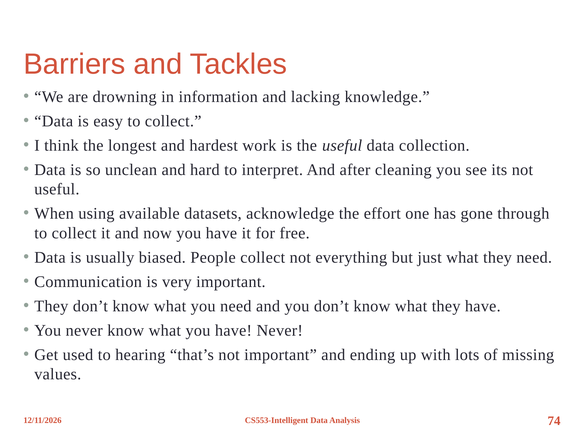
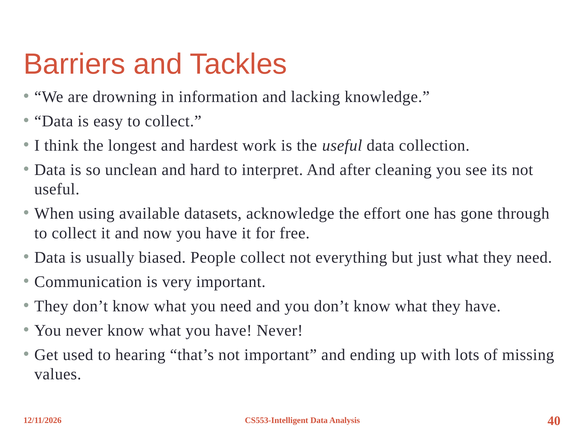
74: 74 -> 40
